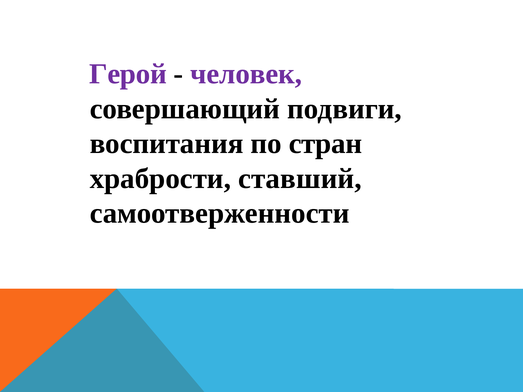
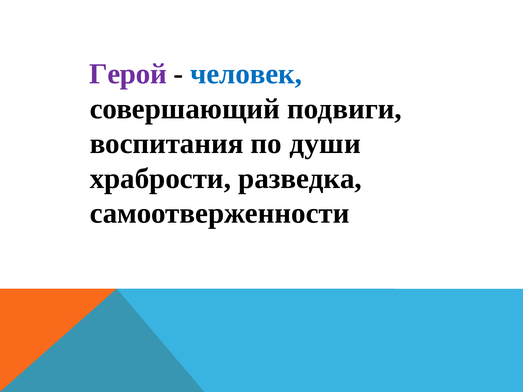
человек colour: purple -> blue
стран: стран -> души
ставший: ставший -> разведка
